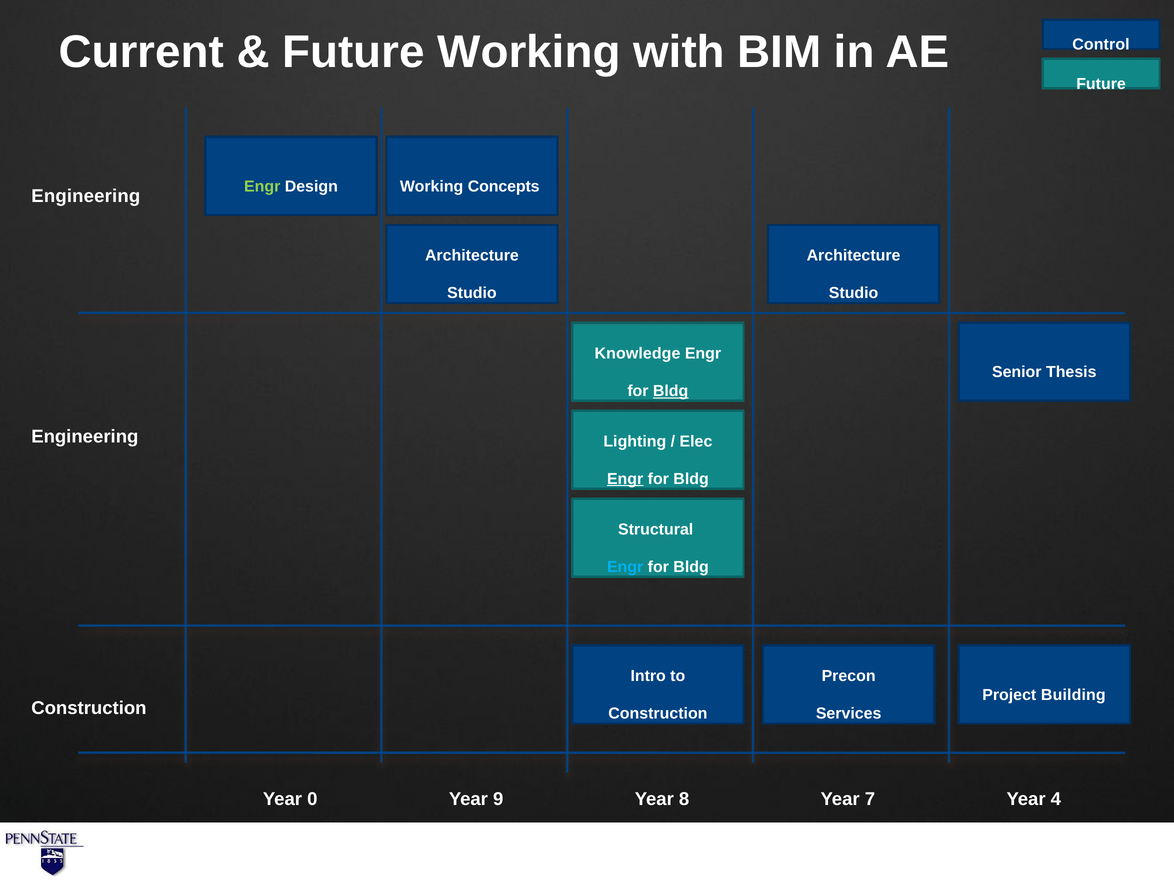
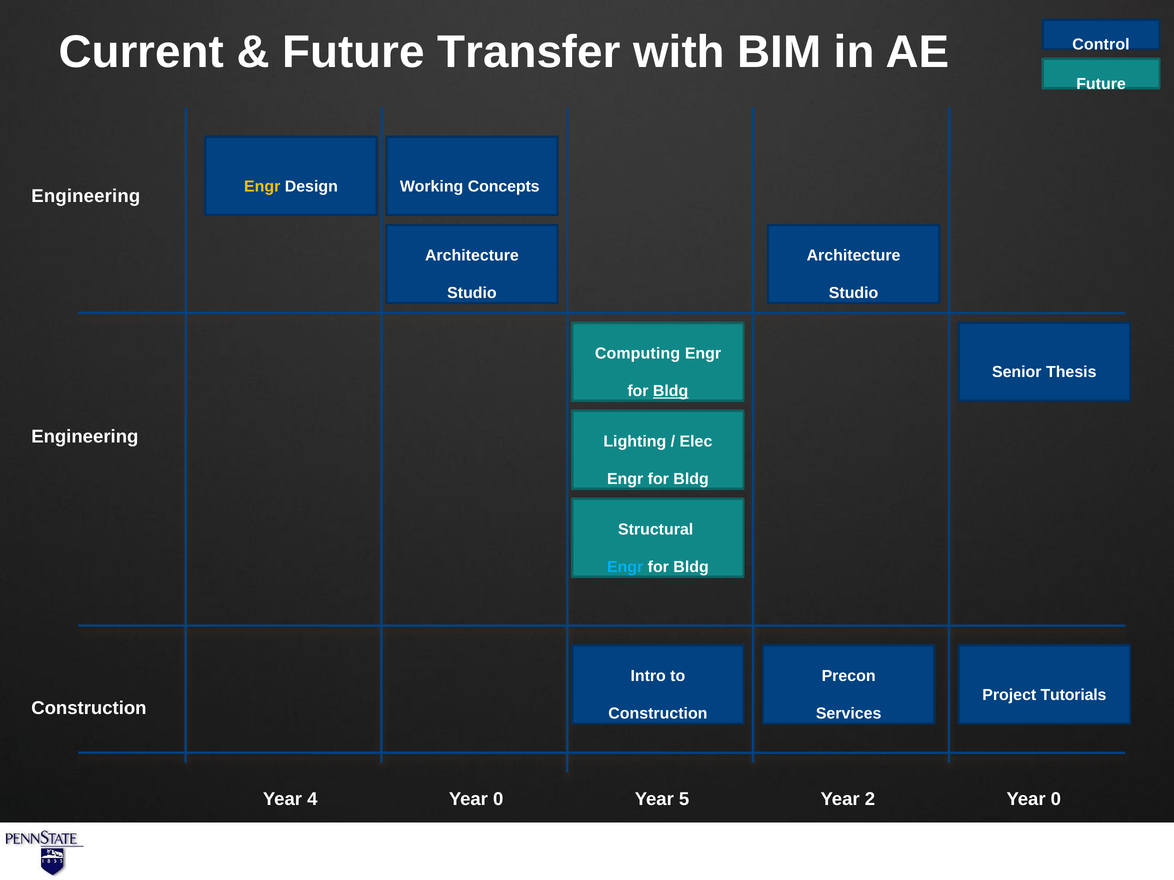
Future Working: Working -> Transfer
Engr at (262, 186) colour: light green -> yellow
Knowledge: Knowledge -> Computing
Engr at (625, 479) underline: present -> none
Building: Building -> Tutorials
0: 0 -> 4
9 at (498, 800): 9 -> 0
8: 8 -> 5
7: 7 -> 2
4 at (1056, 800): 4 -> 0
